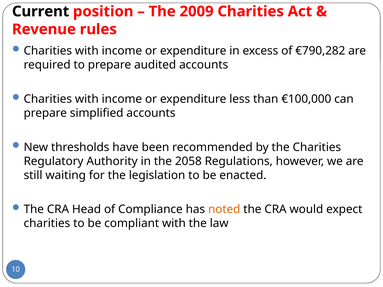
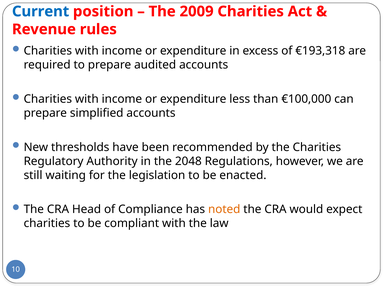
Current colour: black -> blue
€790,282: €790,282 -> €193,318
2058: 2058 -> 2048
